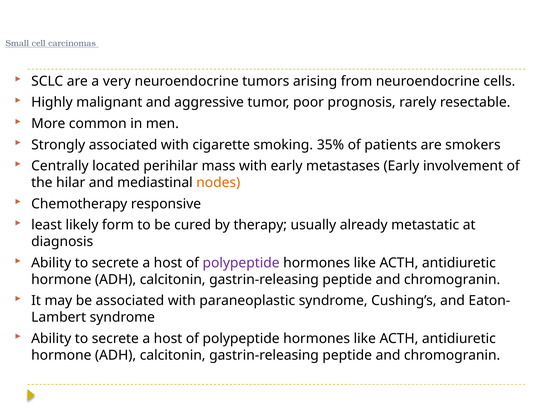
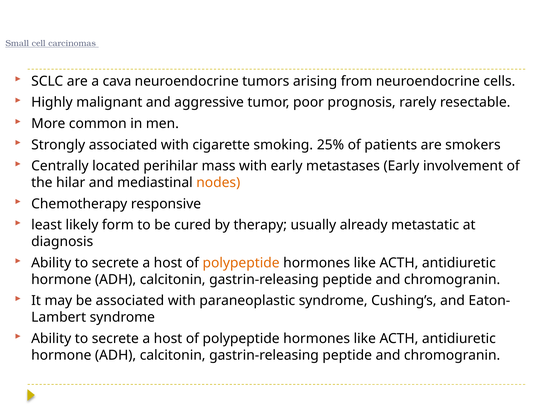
very: very -> cava
35%: 35% -> 25%
polypeptide at (241, 263) colour: purple -> orange
